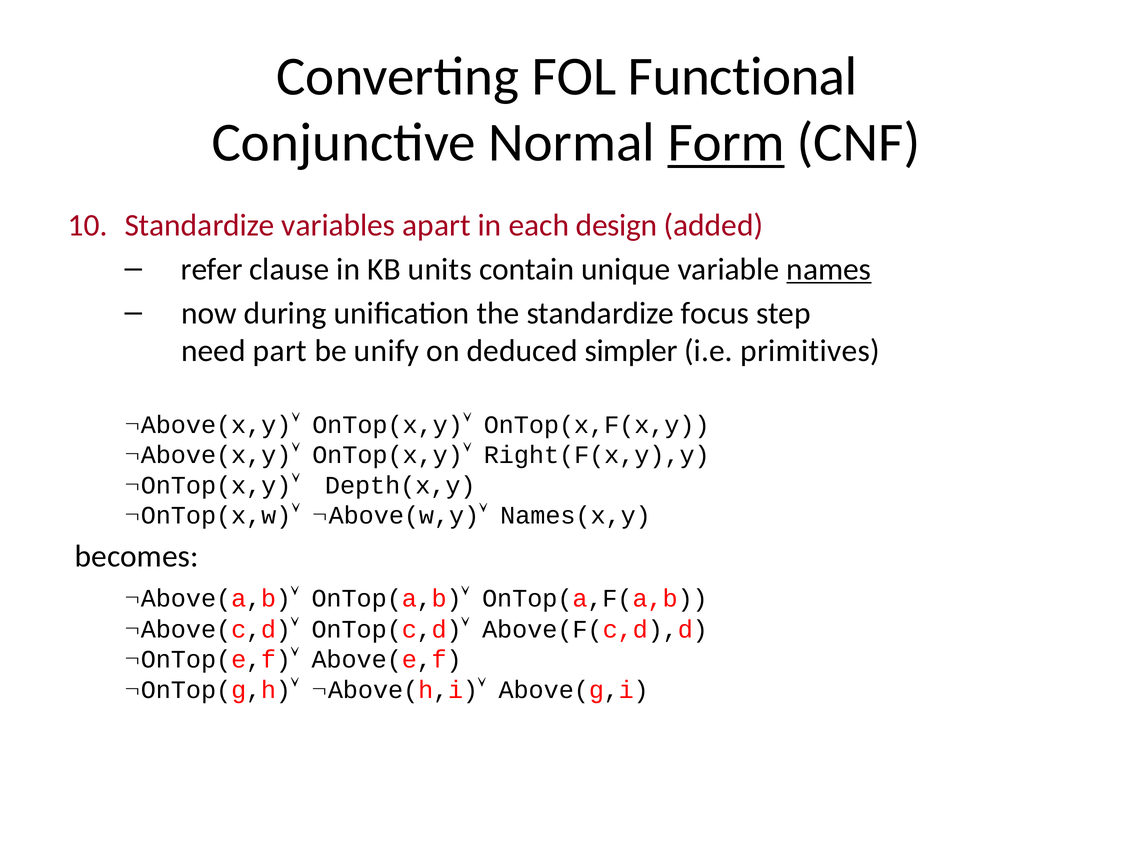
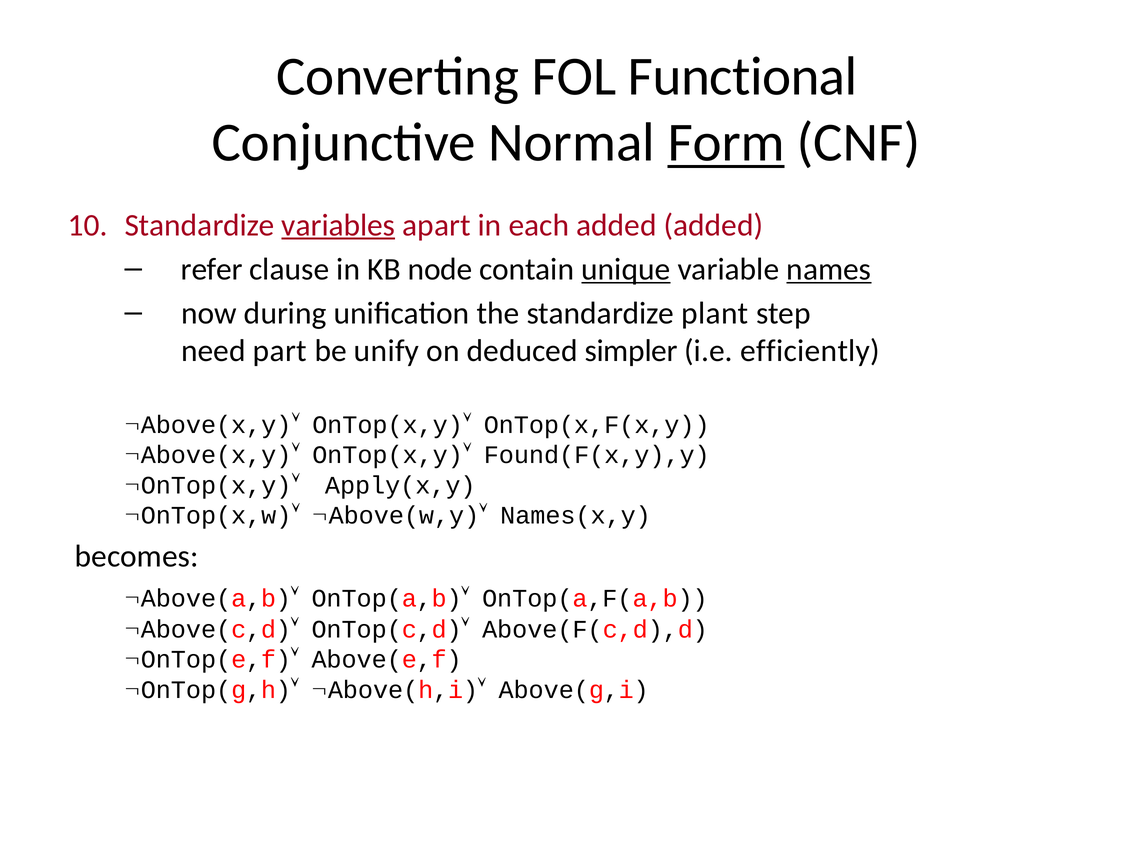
variables underline: none -> present
each design: design -> added
units: units -> node
unique underline: none -> present
focus: focus -> plant
primitives: primitives -> efficiently
Right(F(x,y),y: Right(F(x,y),y -> Found(F(x,y),y
Depth(x,y: Depth(x,y -> Apply(x,y
